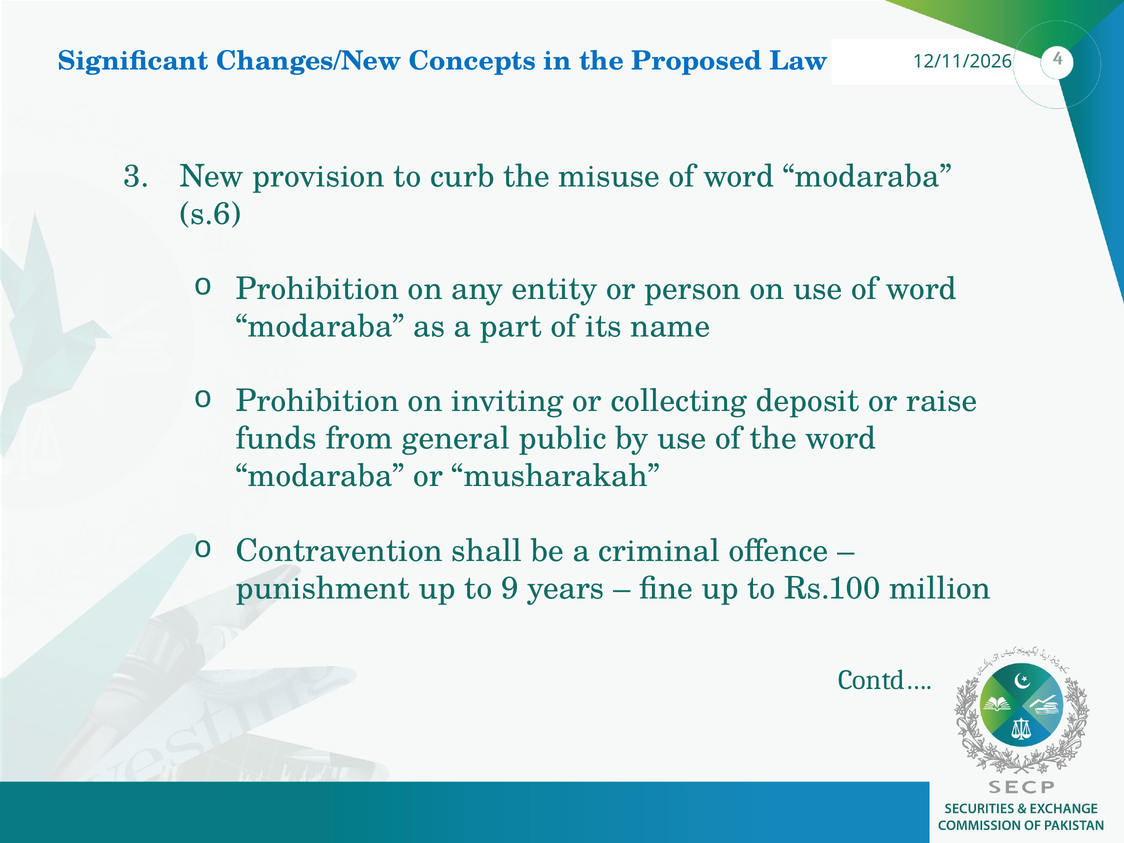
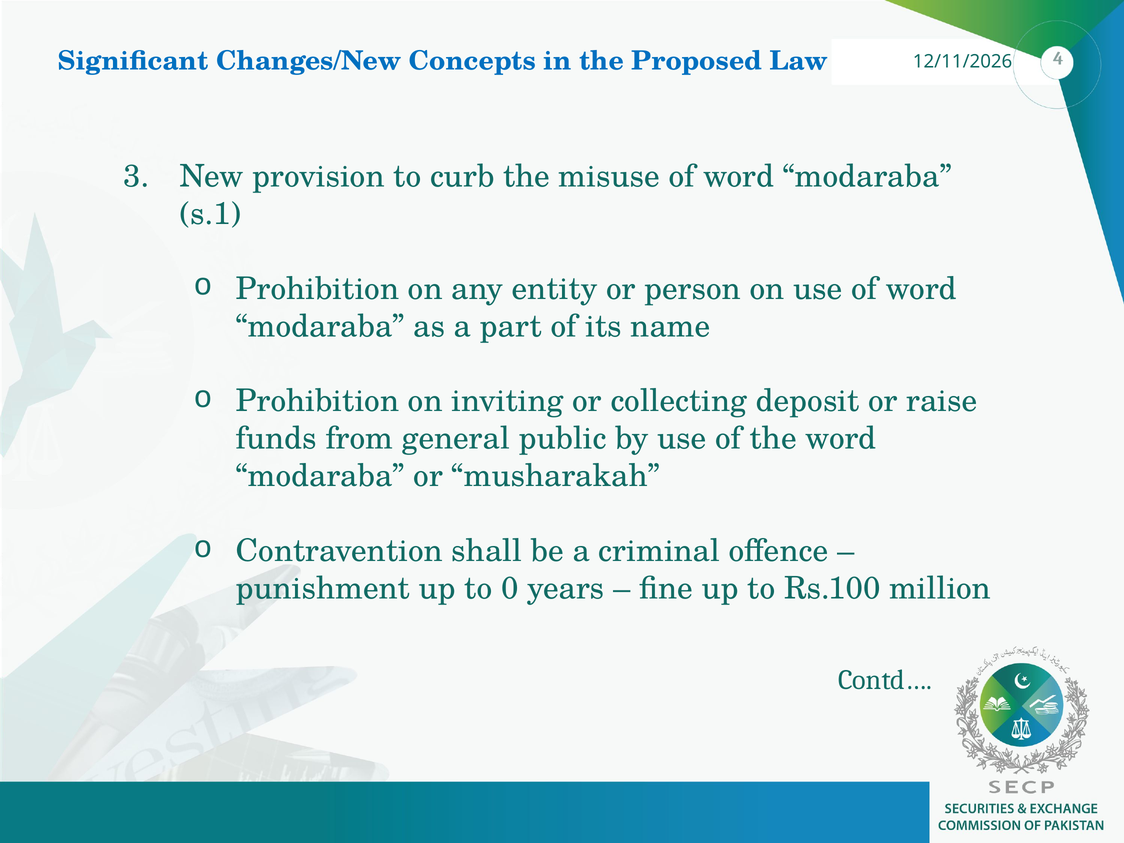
s.6: s.6 -> s.1
9: 9 -> 0
